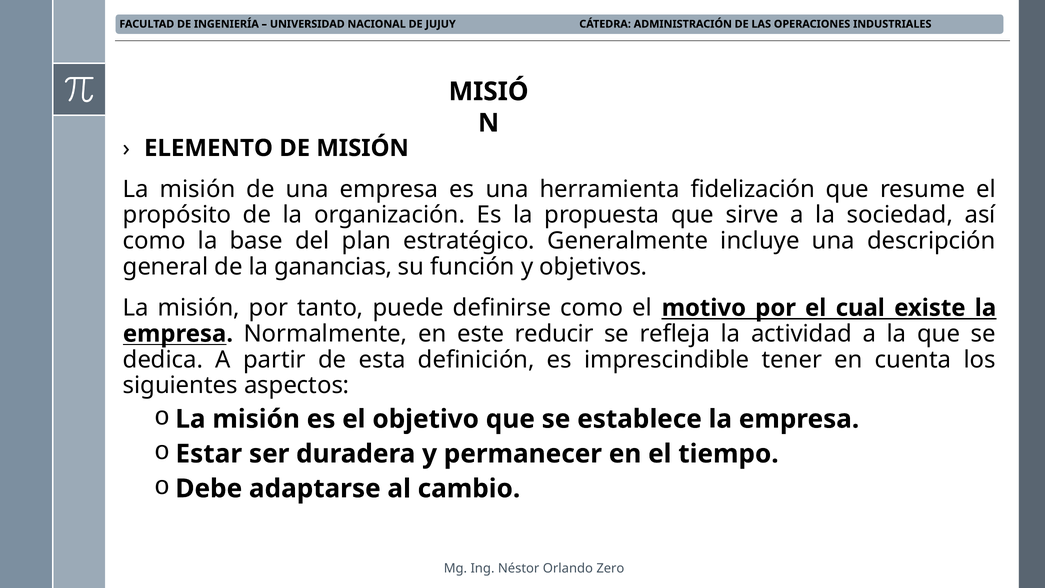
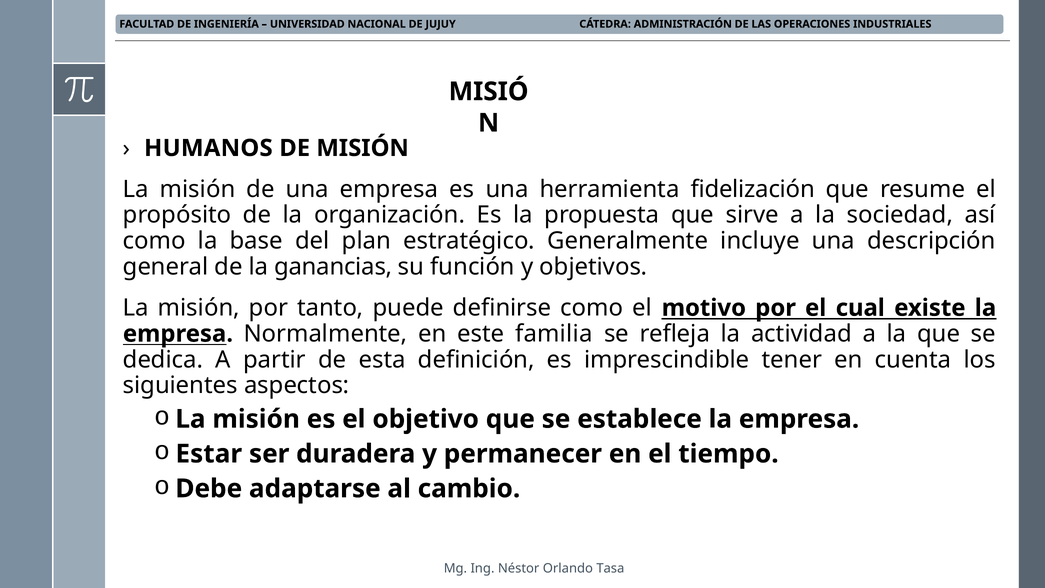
ELEMENTO: ELEMENTO -> HUMANOS
reducir: reducir -> familia
Zero: Zero -> Tasa
